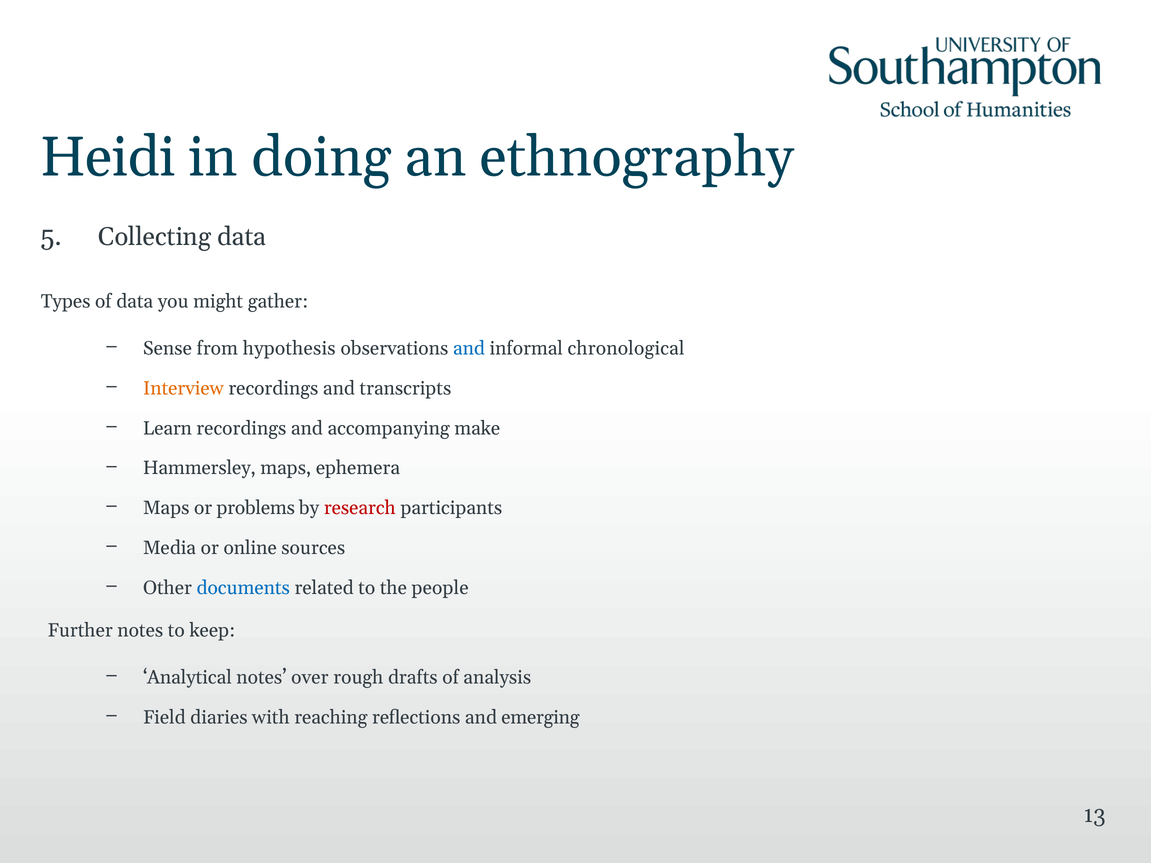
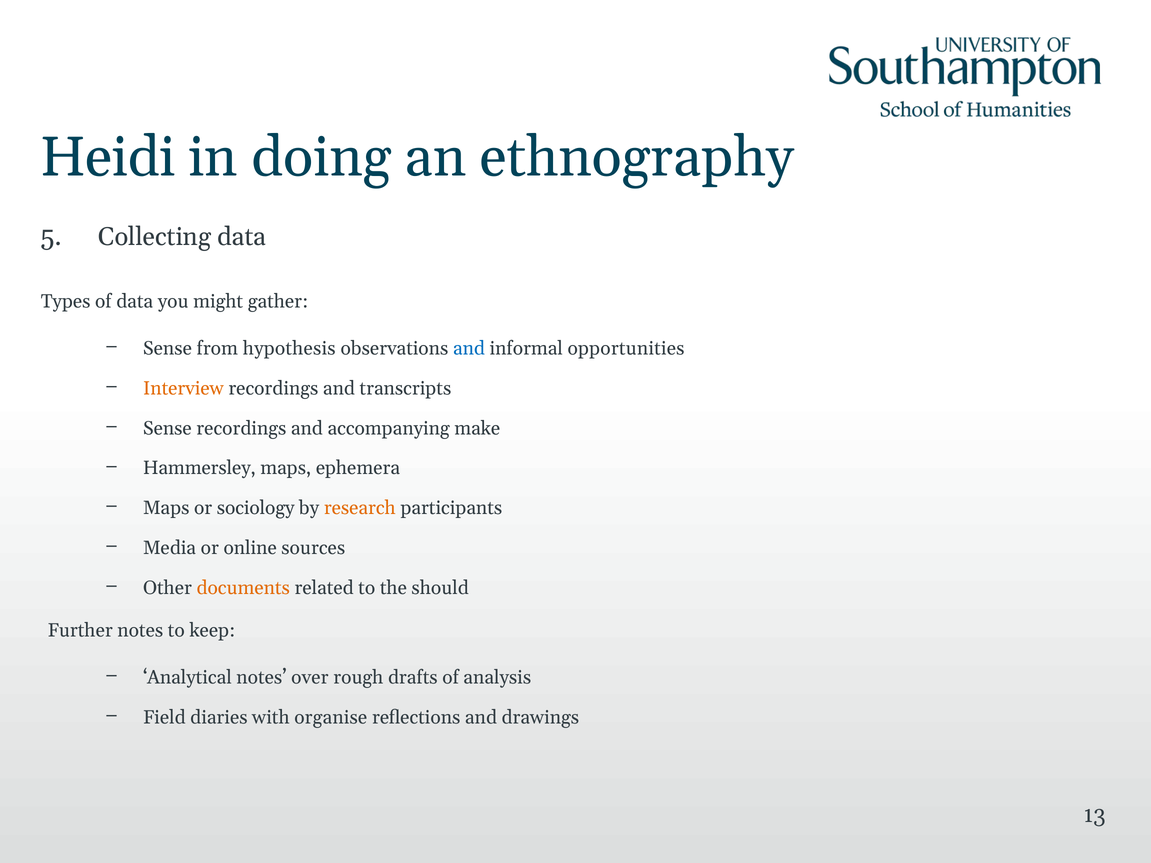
chronological: chronological -> opportunities
Learn at (167, 428): Learn -> Sense
problems: problems -> sociology
research colour: red -> orange
documents colour: blue -> orange
people: people -> should
reaching: reaching -> organise
emerging: emerging -> drawings
